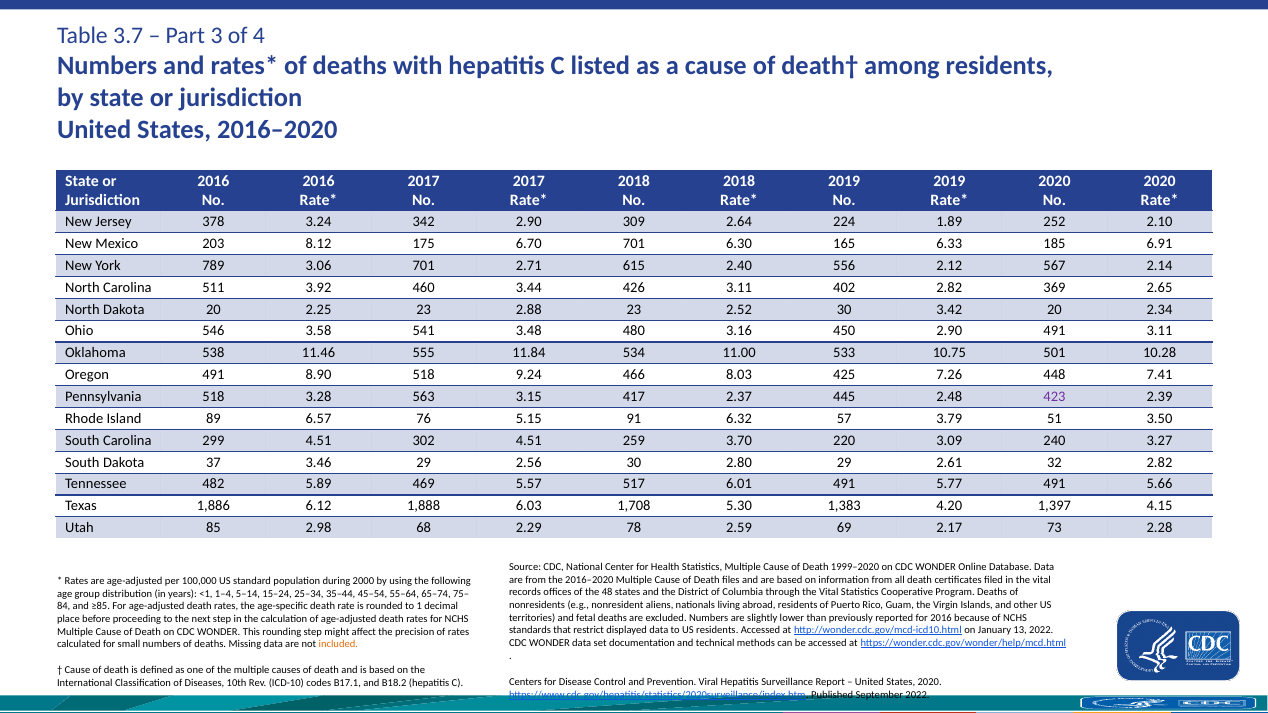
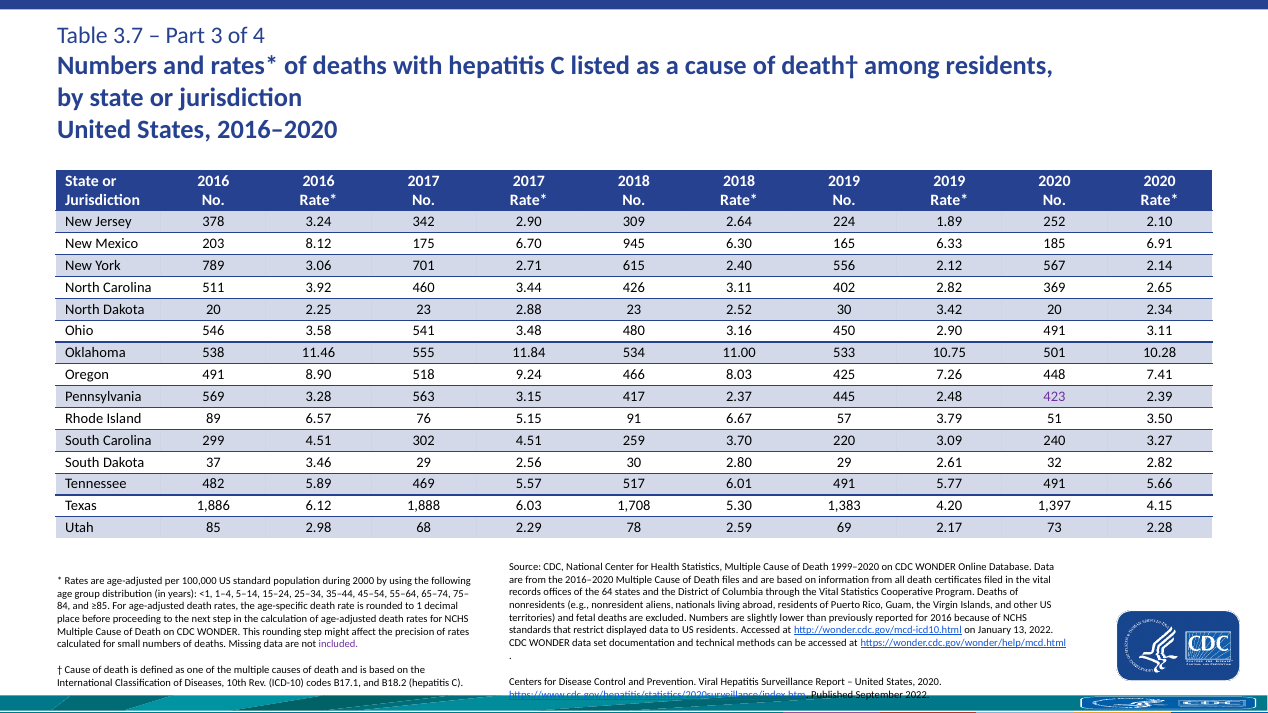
6.70 701: 701 -> 945
Pennsylvania 518: 518 -> 569
6.32: 6.32 -> 6.67
48: 48 -> 64
included colour: orange -> purple
